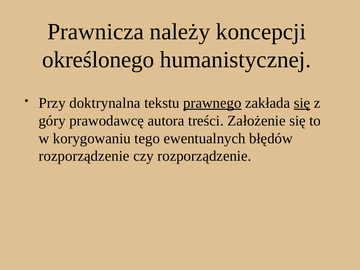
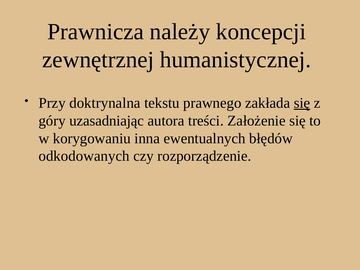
określonego: określonego -> zewnętrznej
prawnego underline: present -> none
prawodawcę: prawodawcę -> uzasadniając
tego: tego -> inna
rozporządzenie at (84, 156): rozporządzenie -> odkodowanych
